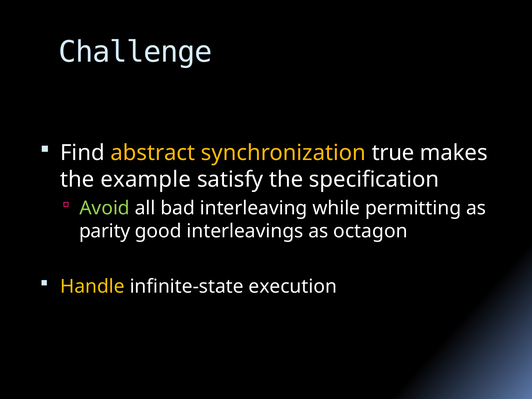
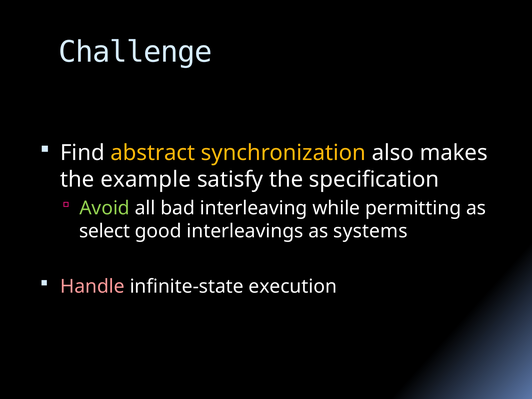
true: true -> also
parity: parity -> select
octagon: octagon -> systems
Handle colour: yellow -> pink
